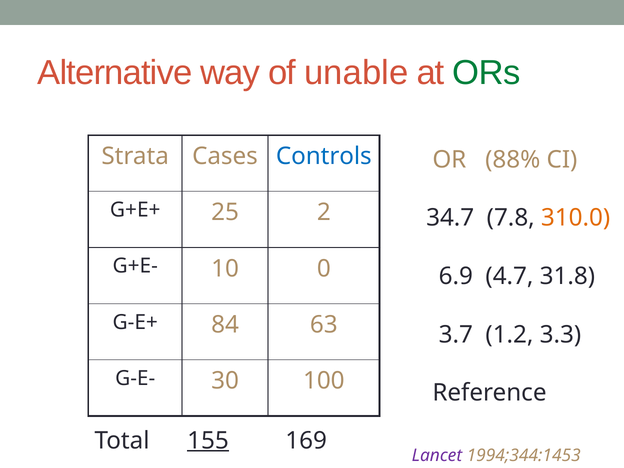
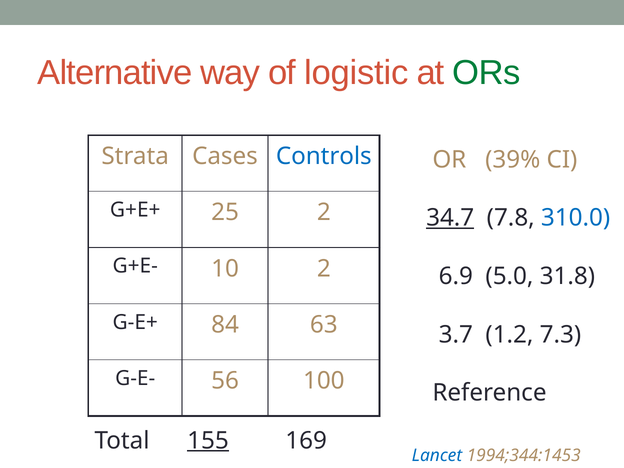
unable: unable -> logistic
88%: 88% -> 39%
34.7 underline: none -> present
310.0 colour: orange -> blue
10 0: 0 -> 2
4.7: 4.7 -> 5.0
3.3: 3.3 -> 7.3
30: 30 -> 56
Lancet colour: purple -> blue
